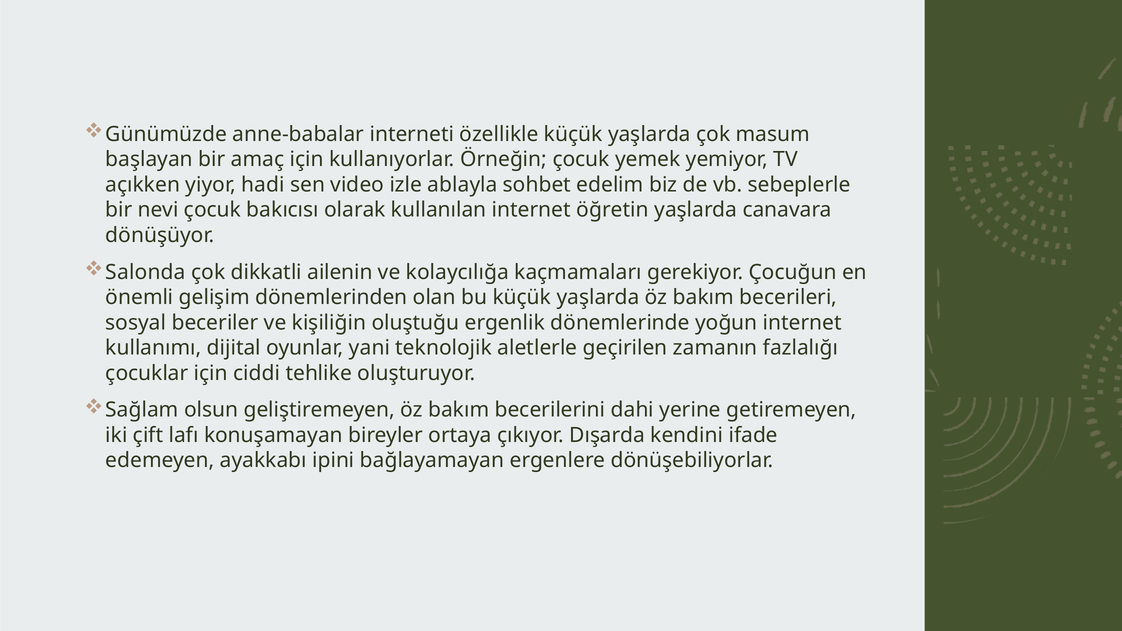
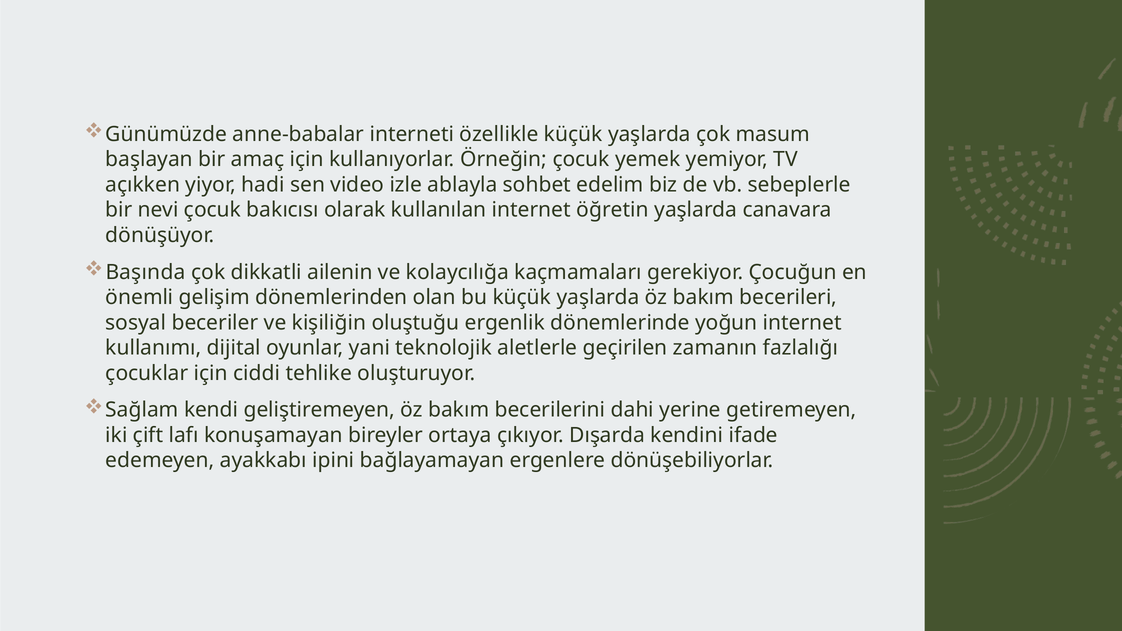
Salonda: Salonda -> Başında
olsun: olsun -> kendi
